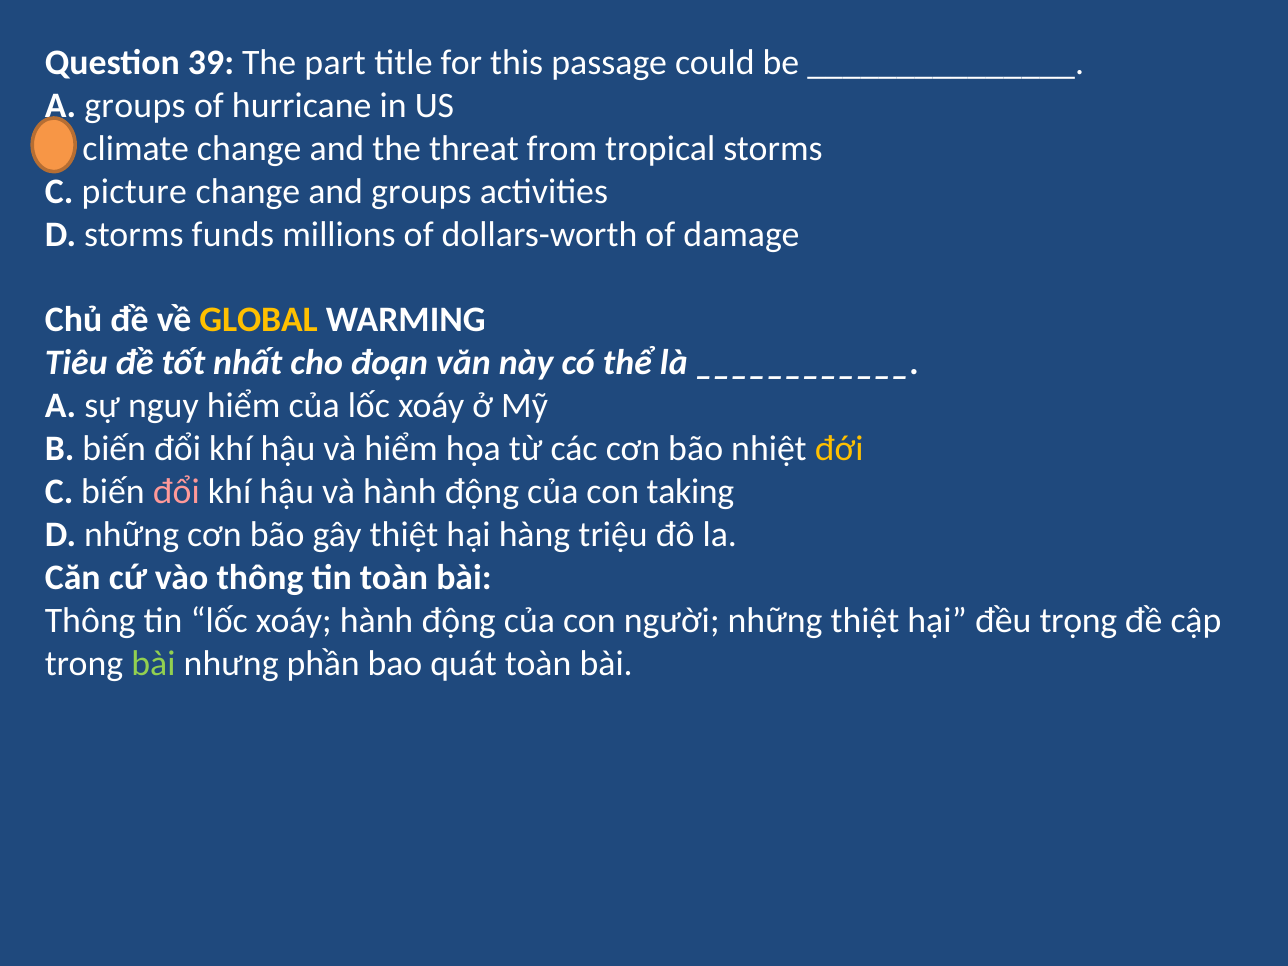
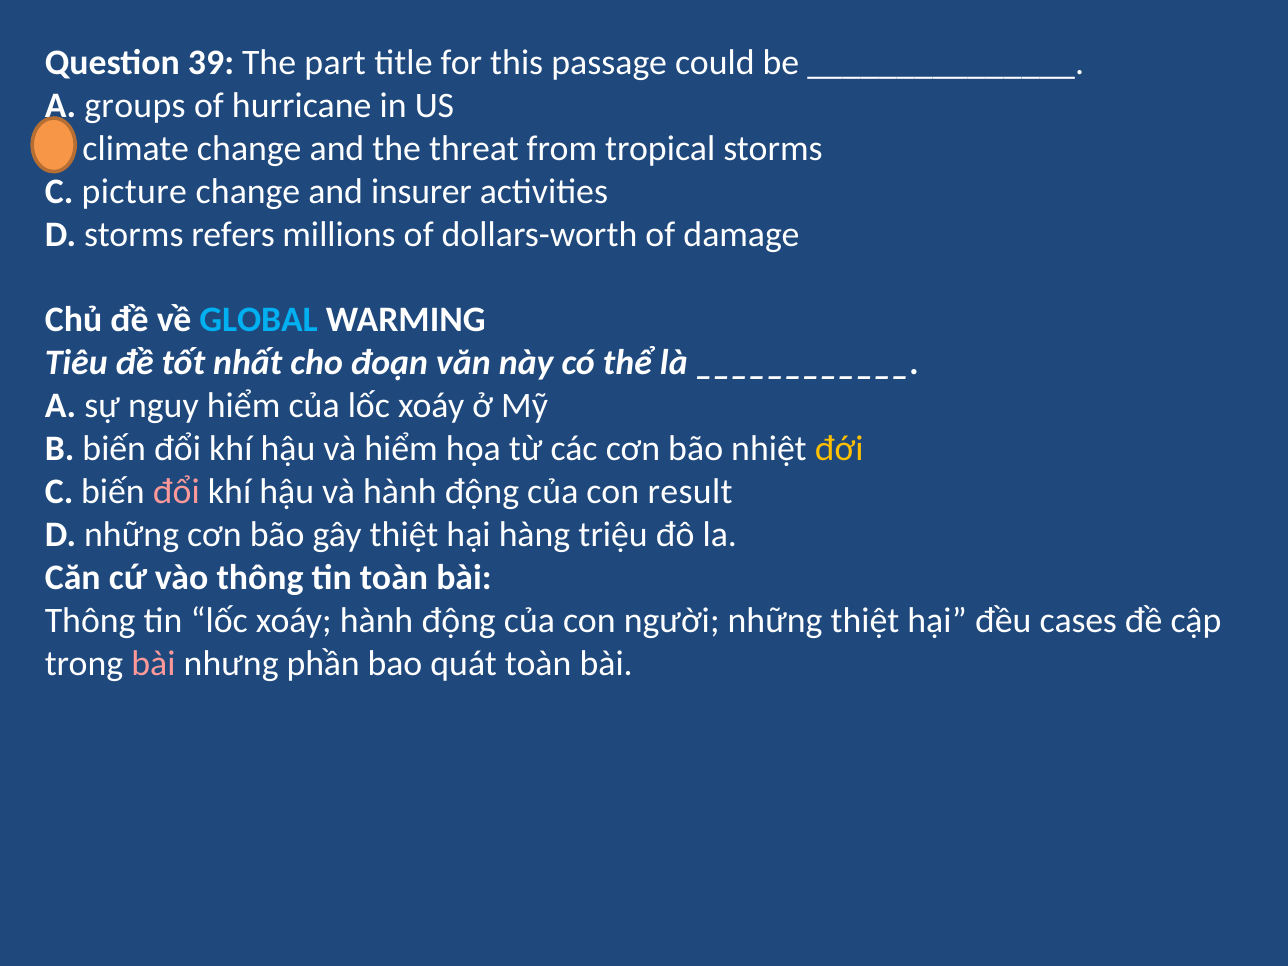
and groups: groups -> insurer
funds: funds -> refers
GLOBAL colour: yellow -> light blue
taking: taking -> result
trọng: trọng -> cases
bài at (153, 664) colour: light green -> pink
